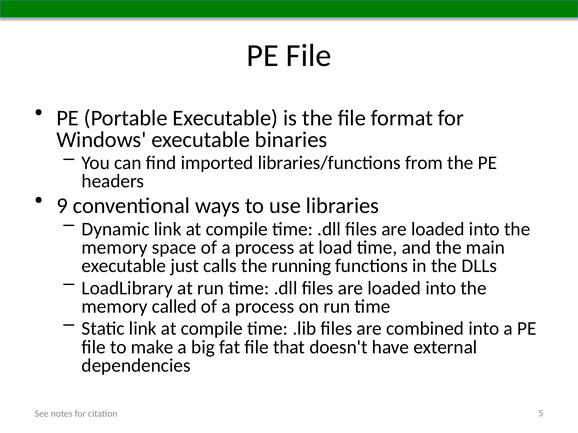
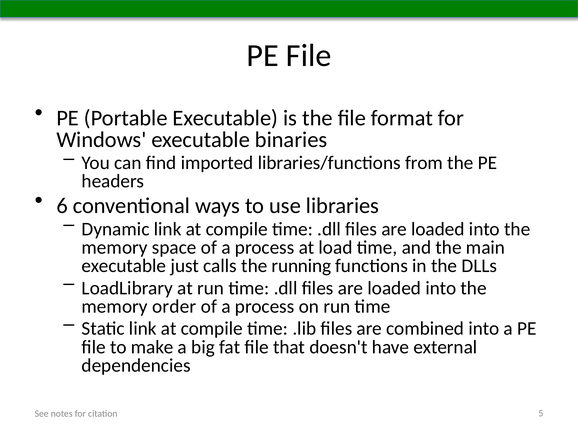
9: 9 -> 6
called: called -> order
